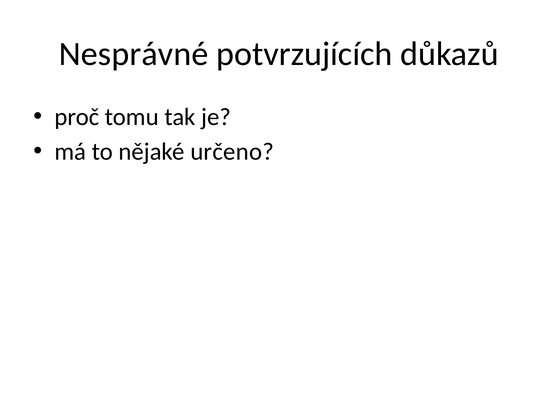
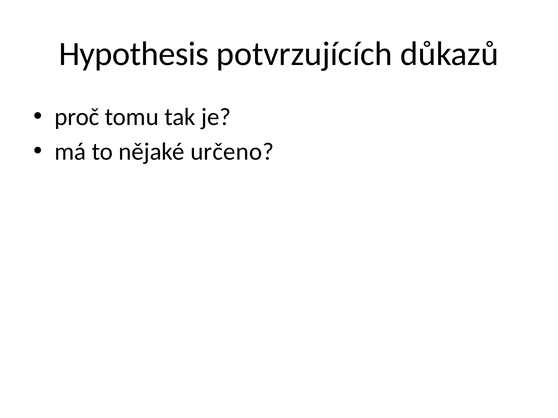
Nesprávné: Nesprávné -> Hypothesis
